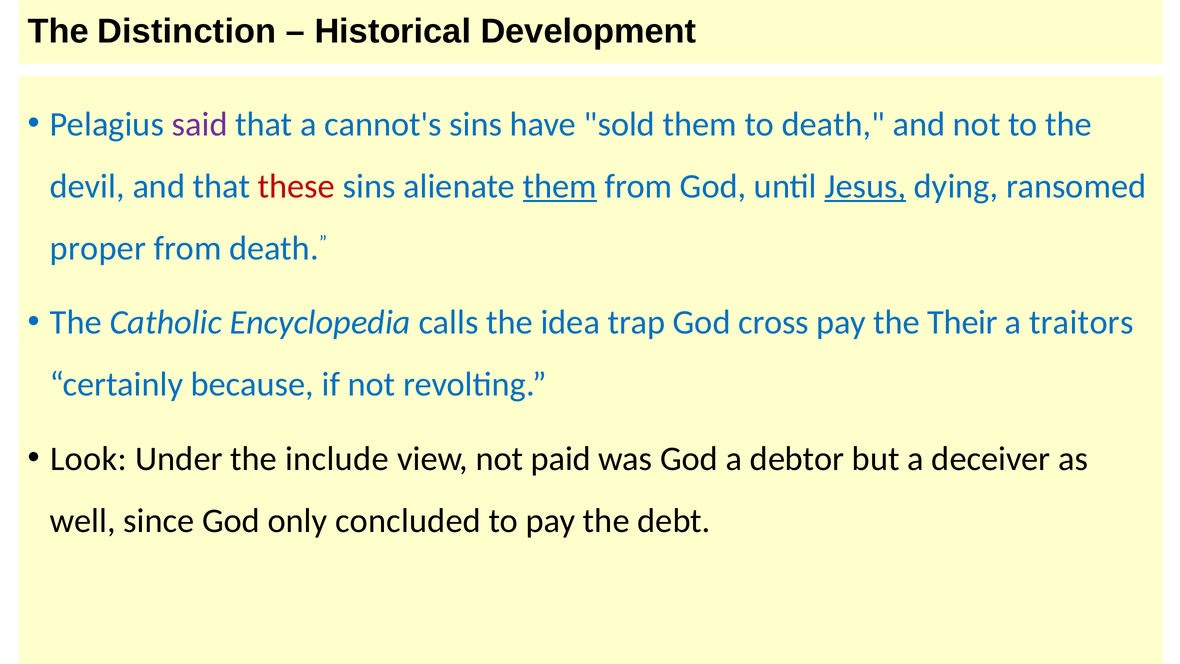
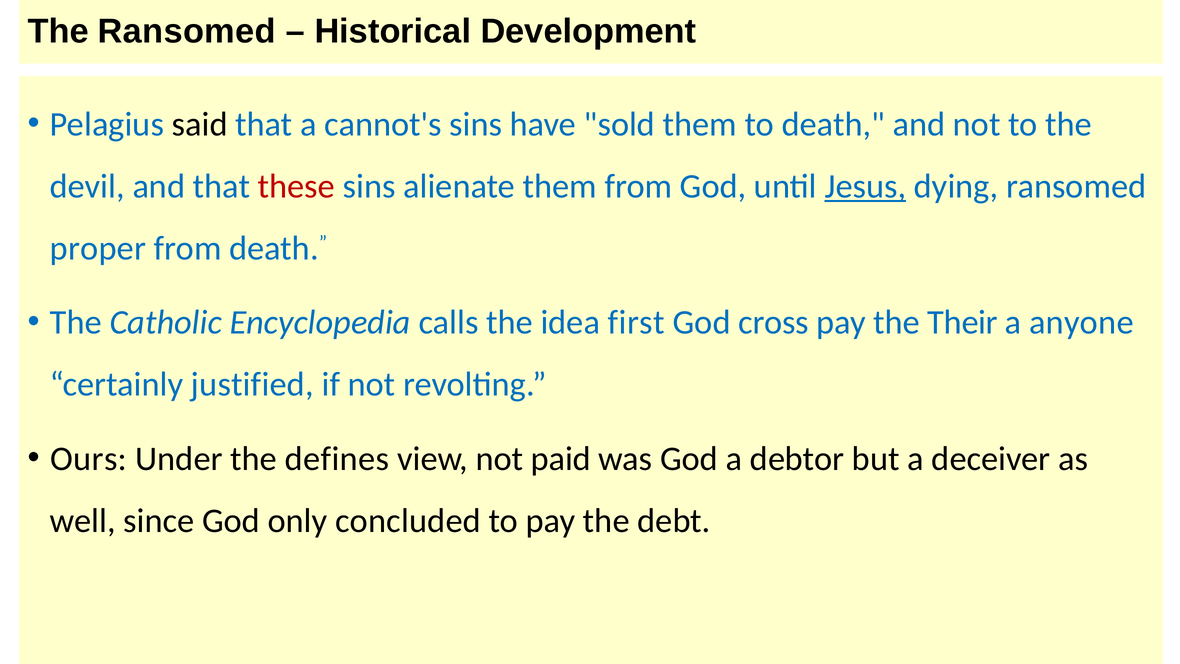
The Distinction: Distinction -> Ransomed
said colour: purple -> black
them at (560, 186) underline: present -> none
trap: trap -> first
traitors: traitors -> anyone
because: because -> justified
Look: Look -> Ours
include: include -> defines
